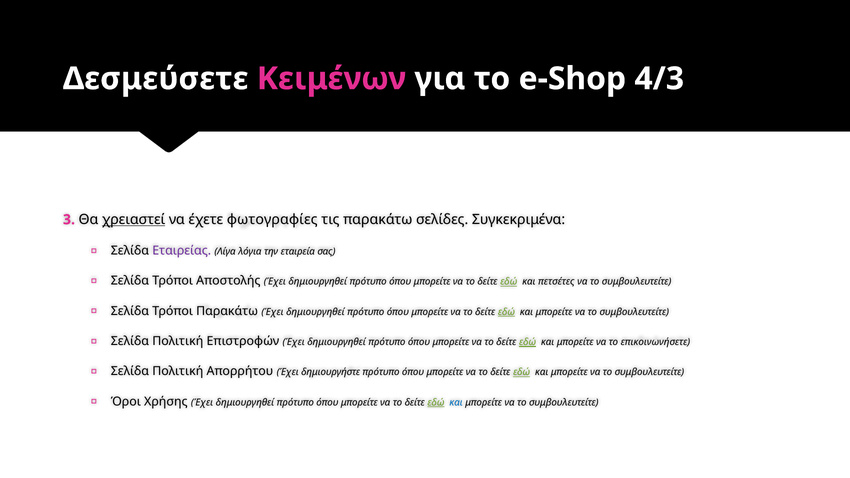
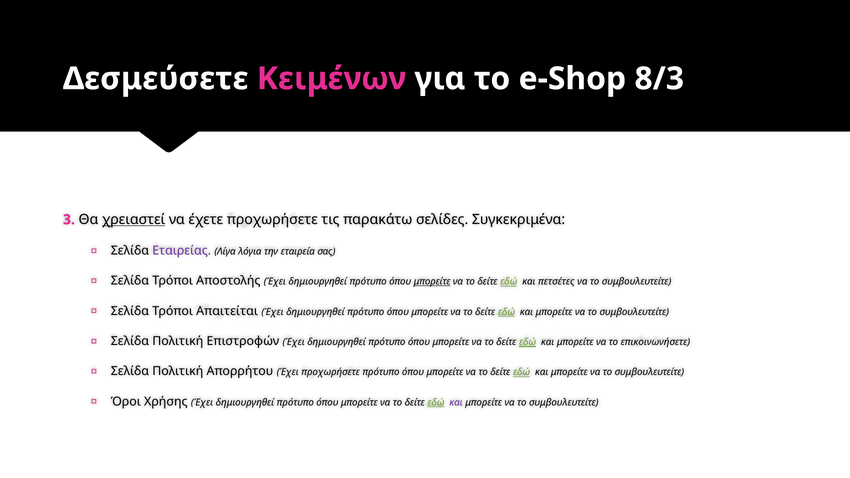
4/3: 4/3 -> 8/3
έχετε φωτογραφίες: φωτογραφίες -> προχωρήσετε
μπορείτε at (432, 282) underline: none -> present
Τρόποι Παρακάτω: Παρακάτω -> Απαιτείται
Έχει δημιουργήστε: δημιουργήστε -> προχωρήσετε
και at (456, 402) colour: blue -> purple
